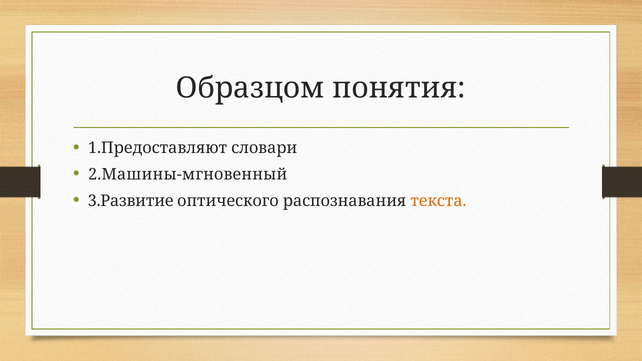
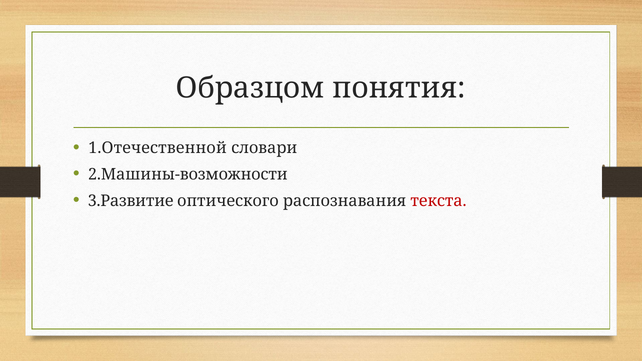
1.Предоставляют: 1.Предоставляют -> 1.Отечественной
2.Машины-мгновенный: 2.Машины-мгновенный -> 2.Машины-возможности
текста colour: orange -> red
